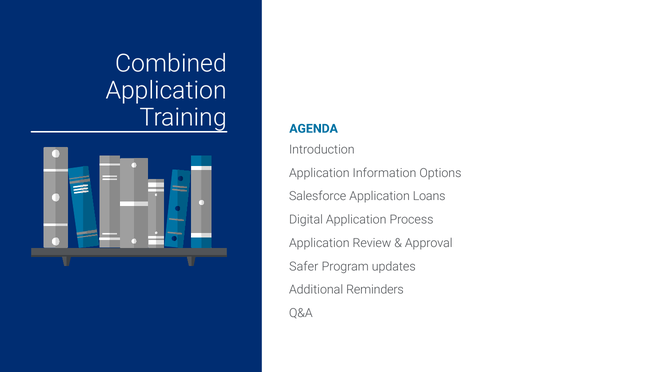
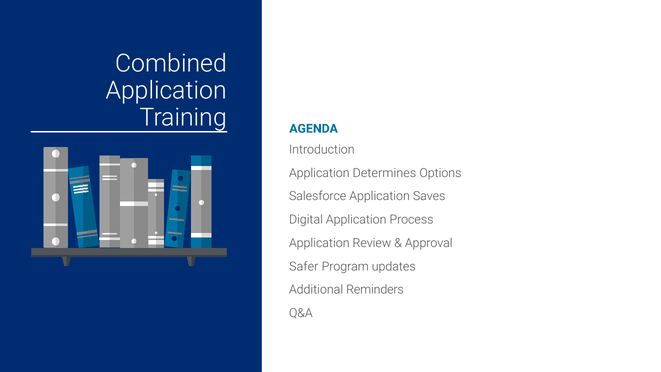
Information: Information -> Determines
Loans: Loans -> Saves
